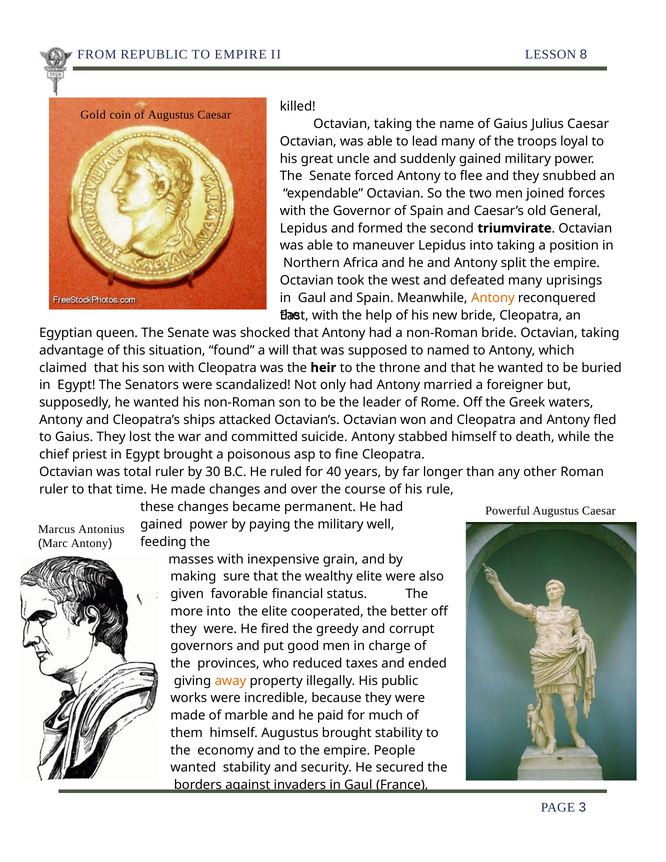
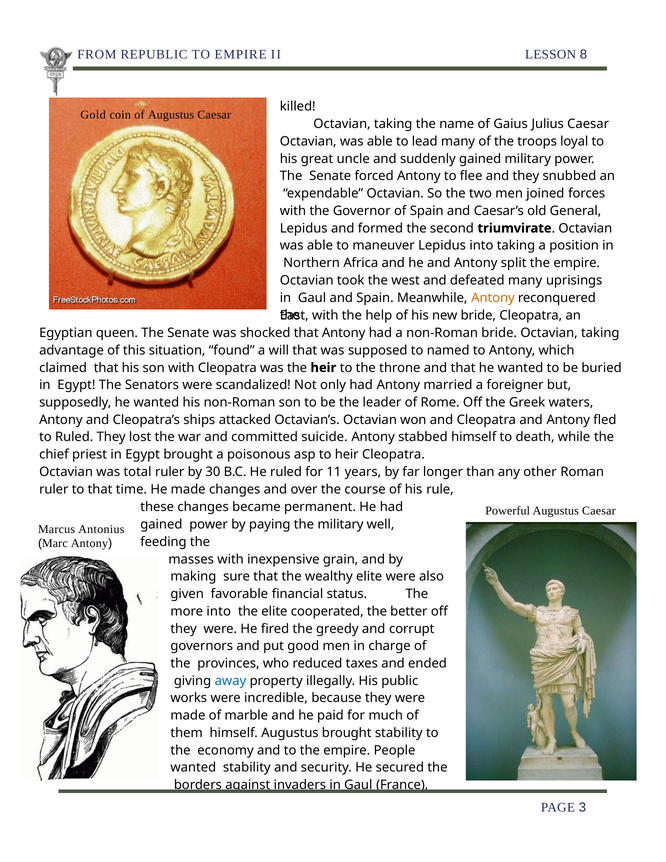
to Gaius: Gaius -> Ruled
to fine: fine -> heir
40: 40 -> 11
away colour: orange -> blue
